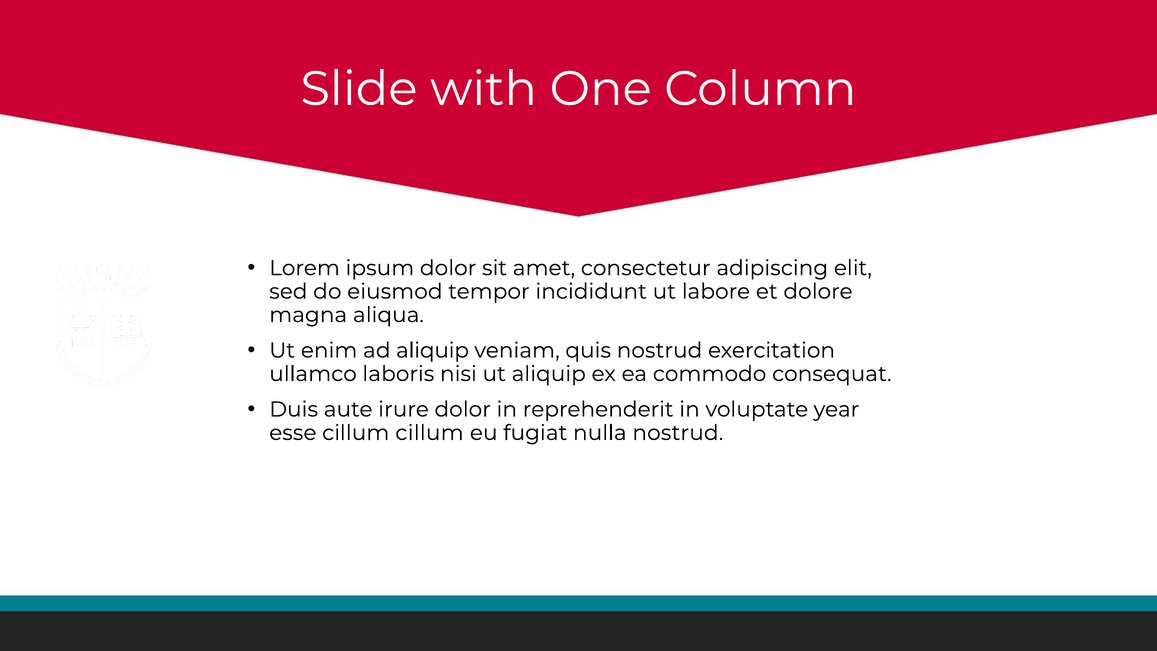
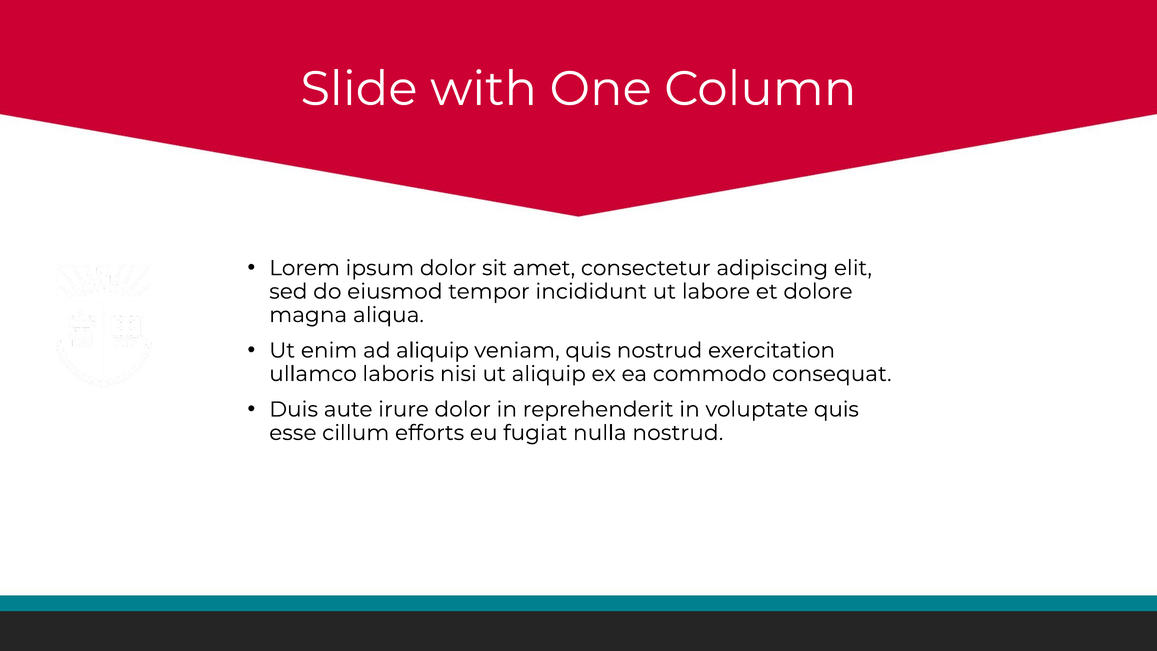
voluptate year: year -> quis
cillum cillum: cillum -> efforts
